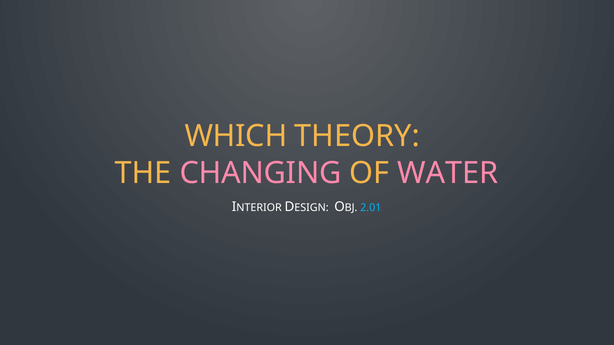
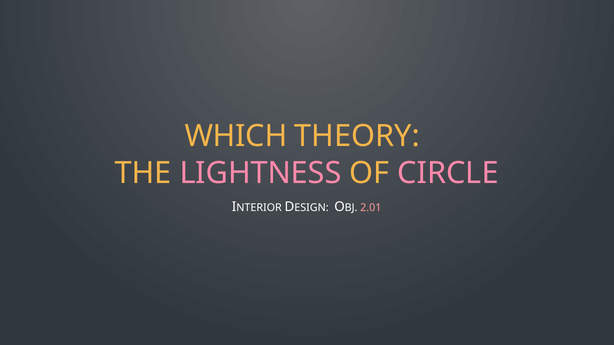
CHANGING: CHANGING -> LIGHTNESS
WATER: WATER -> CIRCLE
2.01 colour: light blue -> pink
